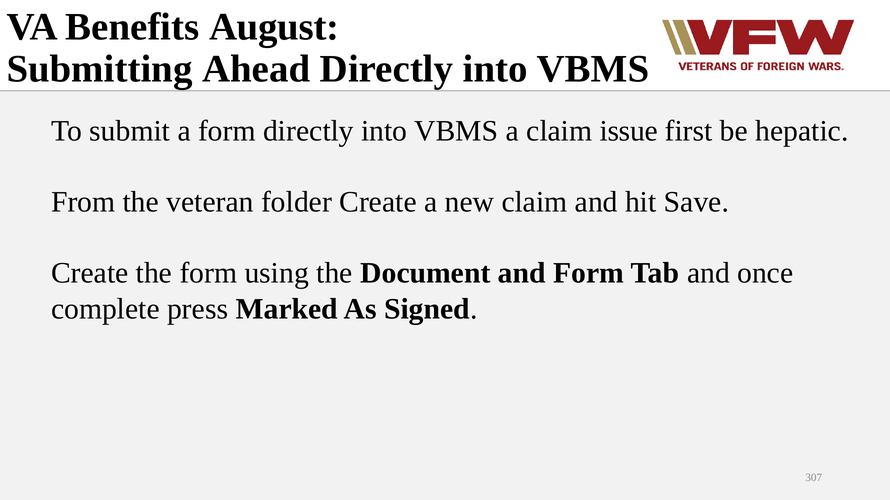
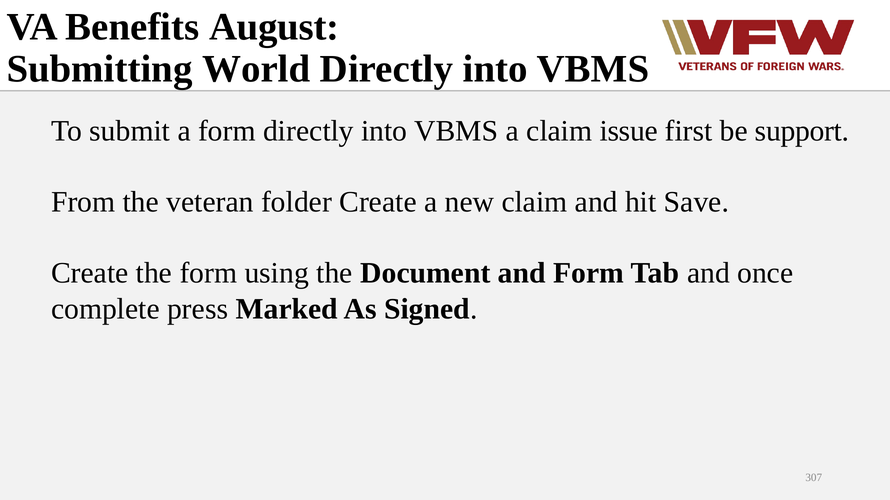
Ahead: Ahead -> World
hepatic: hepatic -> support
